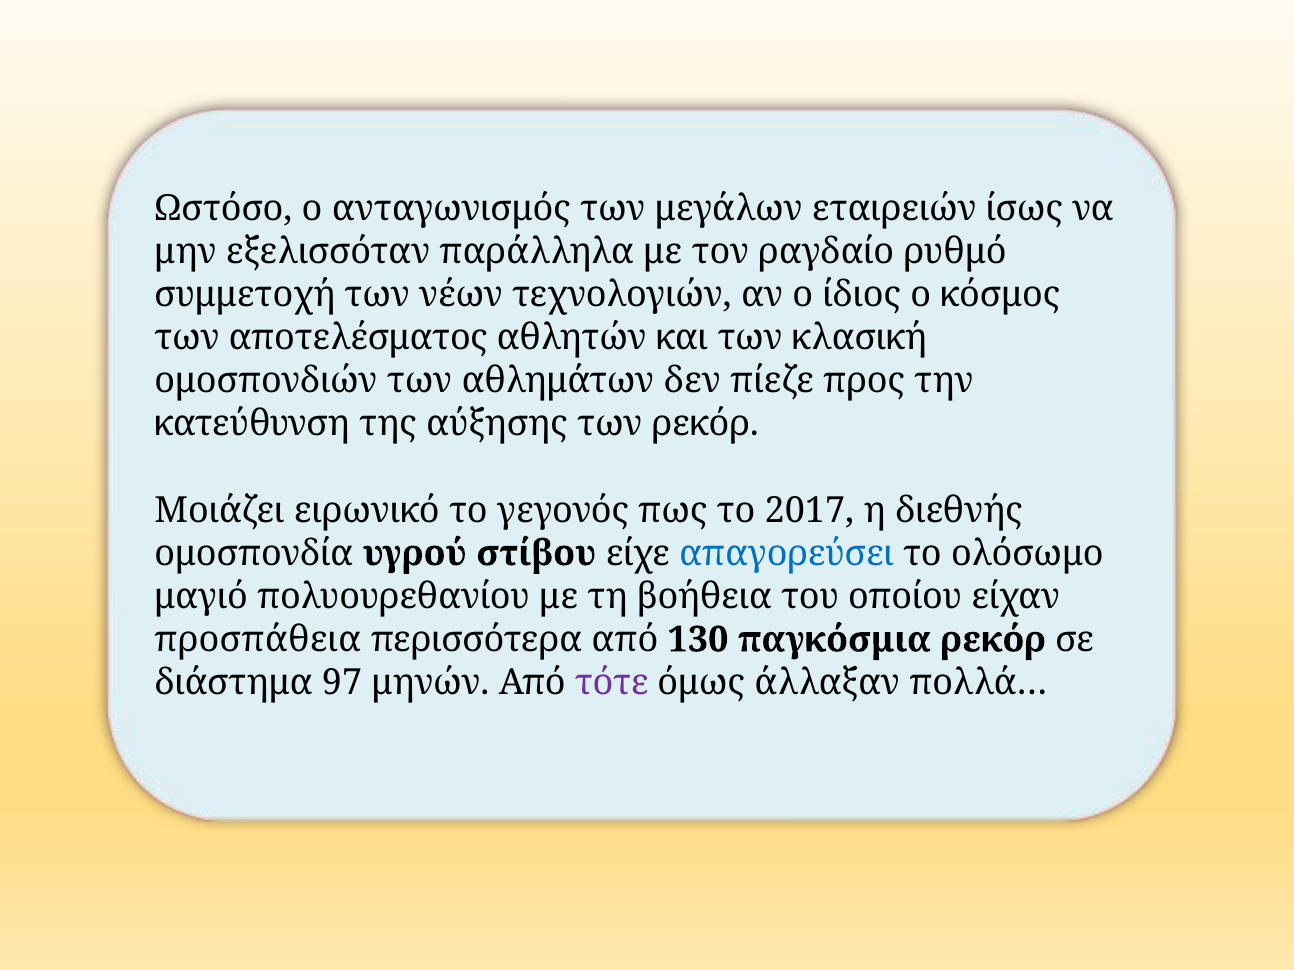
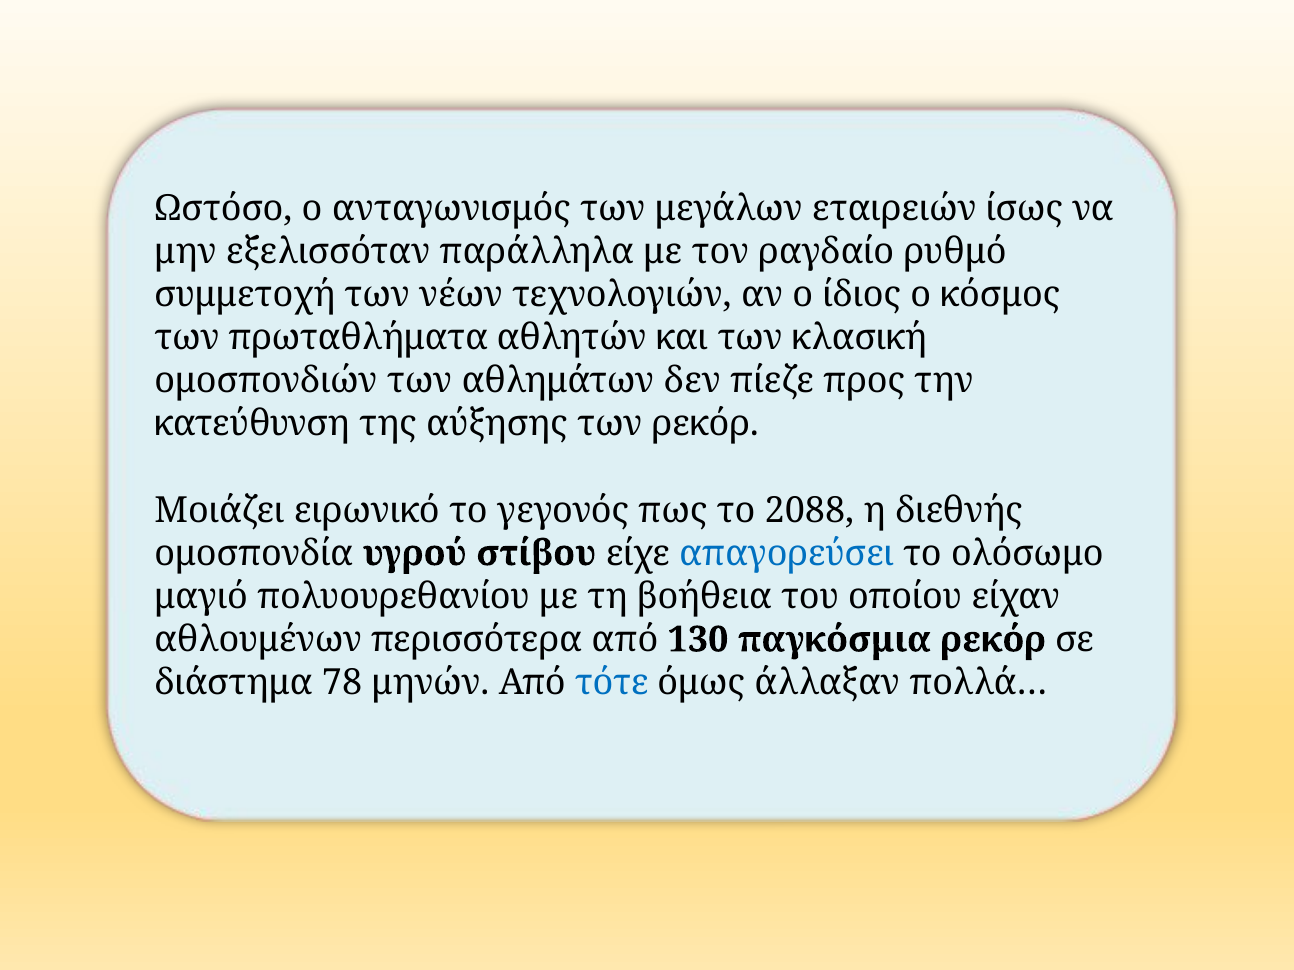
αποτελέσματος: αποτελέσματος -> πρωταθλήματα
2017: 2017 -> 2088
προσπάθεια: προσπάθεια -> αθλουμένων
97: 97 -> 78
τότε colour: purple -> blue
